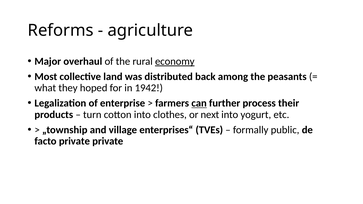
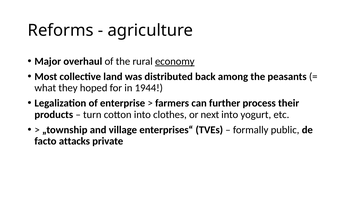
1942: 1942 -> 1944
can underline: present -> none
facto private: private -> attacks
